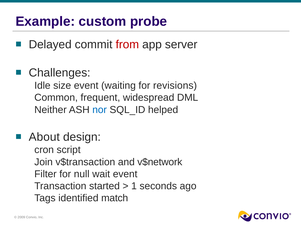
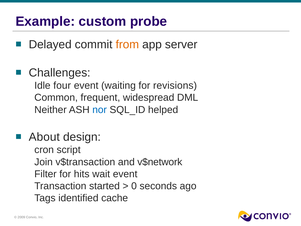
from colour: red -> orange
size: size -> four
null: null -> hits
1: 1 -> 0
match: match -> cache
